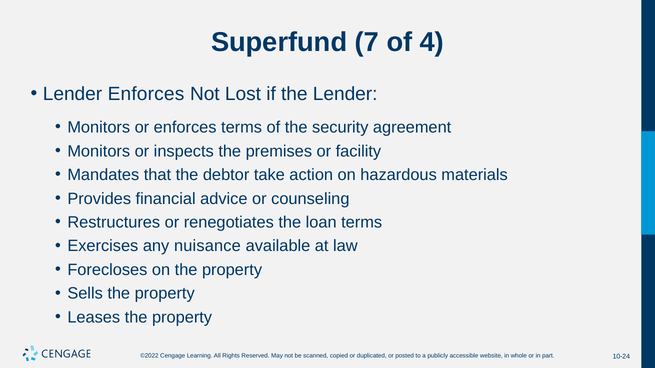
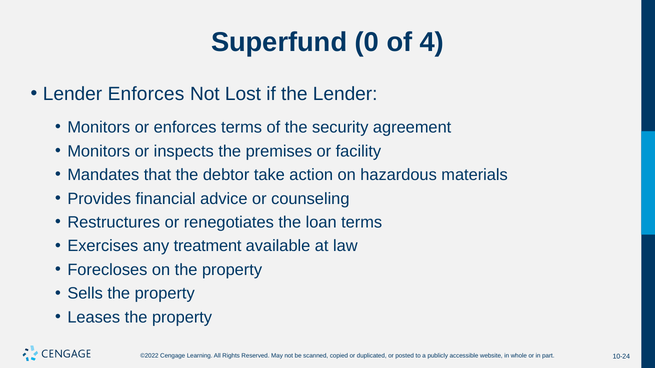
7: 7 -> 0
nuisance: nuisance -> treatment
